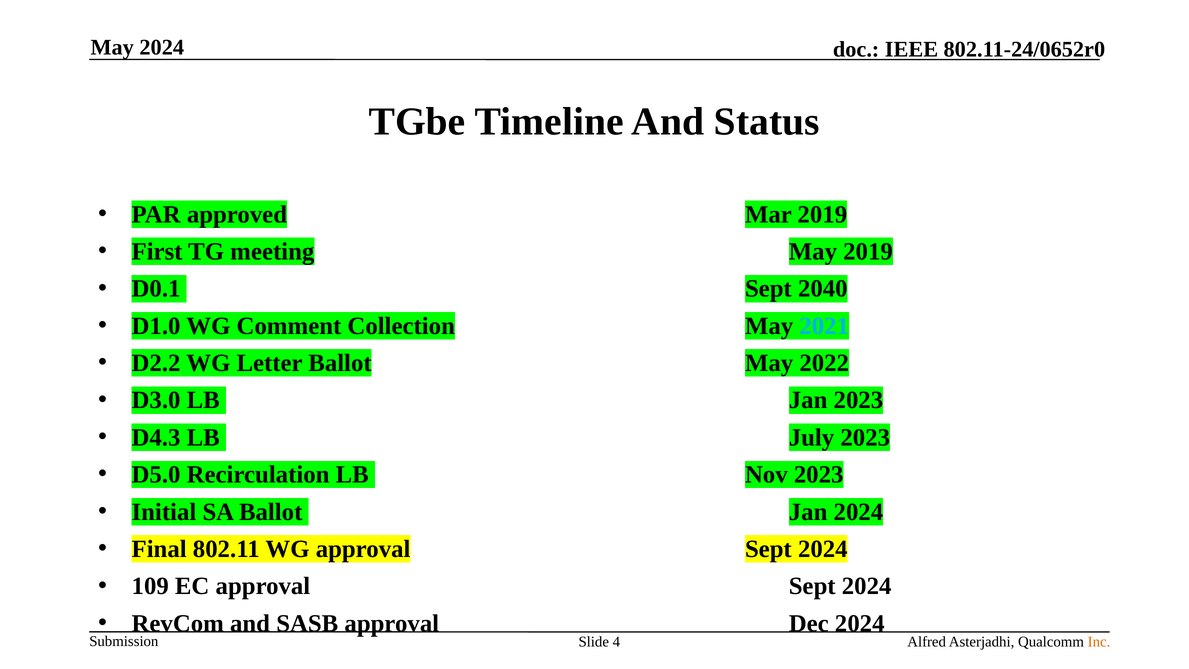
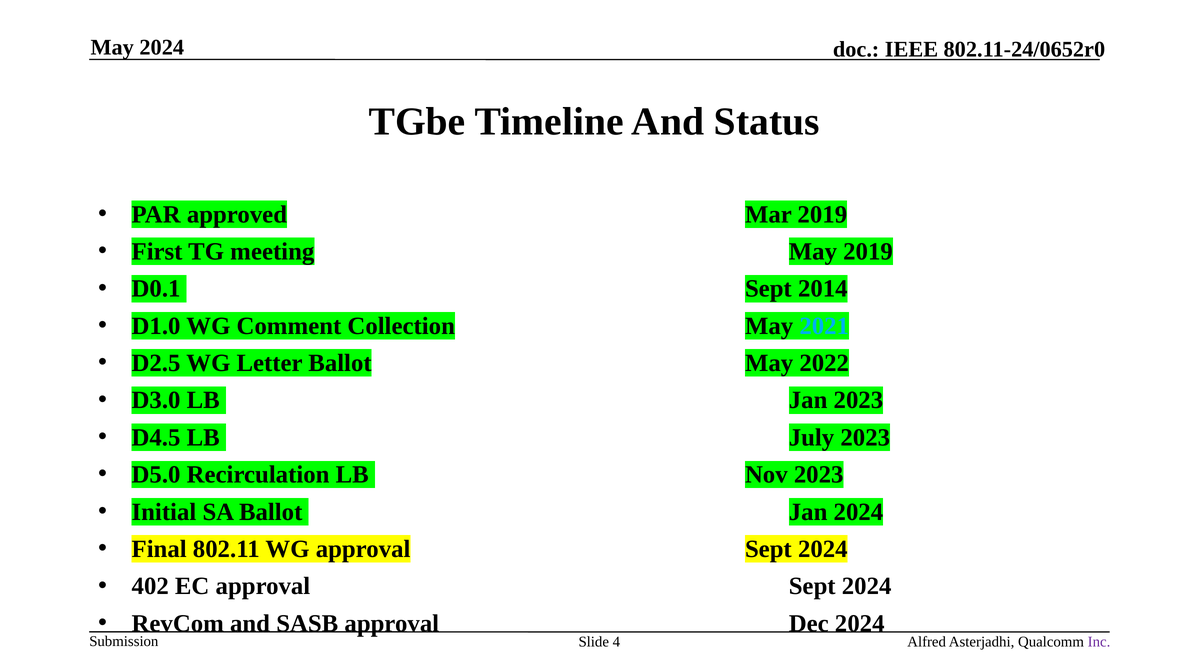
2040: 2040 -> 2014
D2.2: D2.2 -> D2.5
D4.3: D4.3 -> D4.5
109: 109 -> 402
Inc colour: orange -> purple
